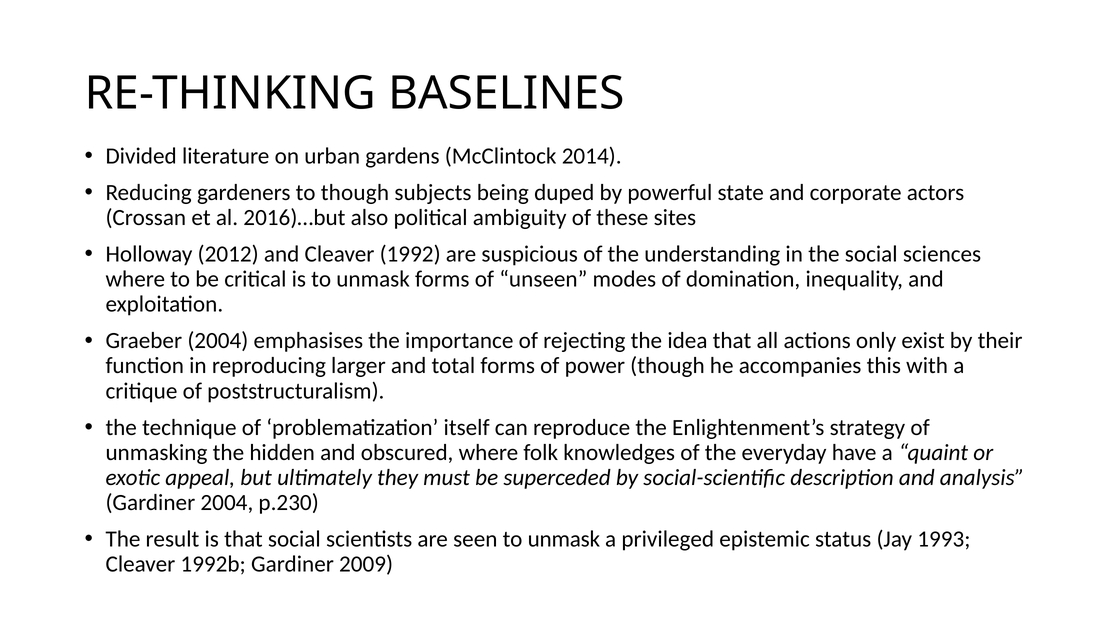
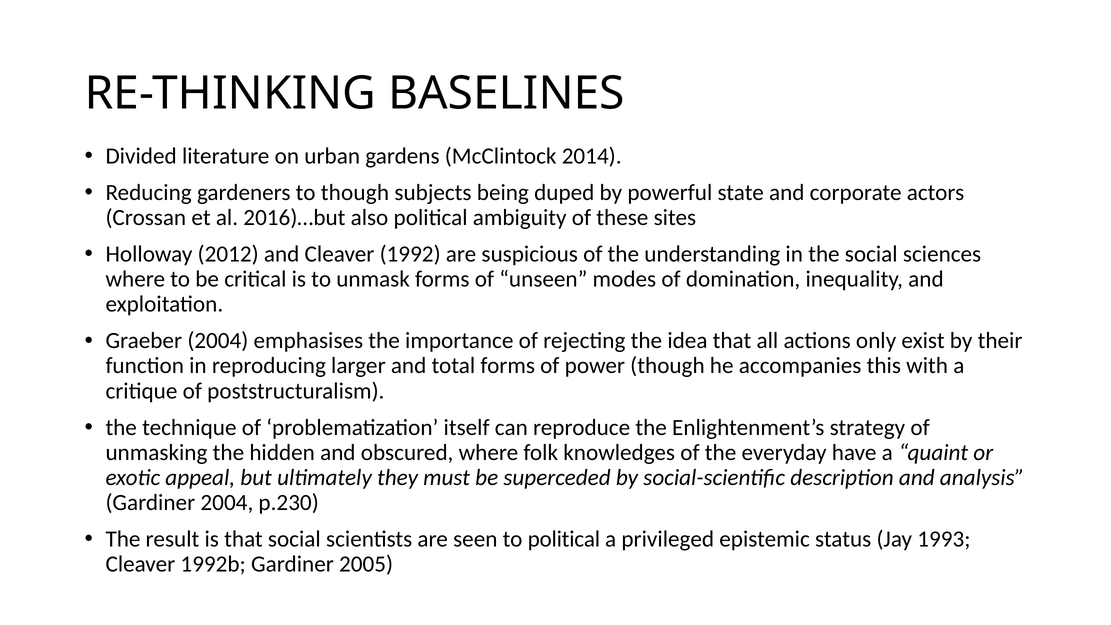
seen to unmask: unmask -> political
2009: 2009 -> 2005
